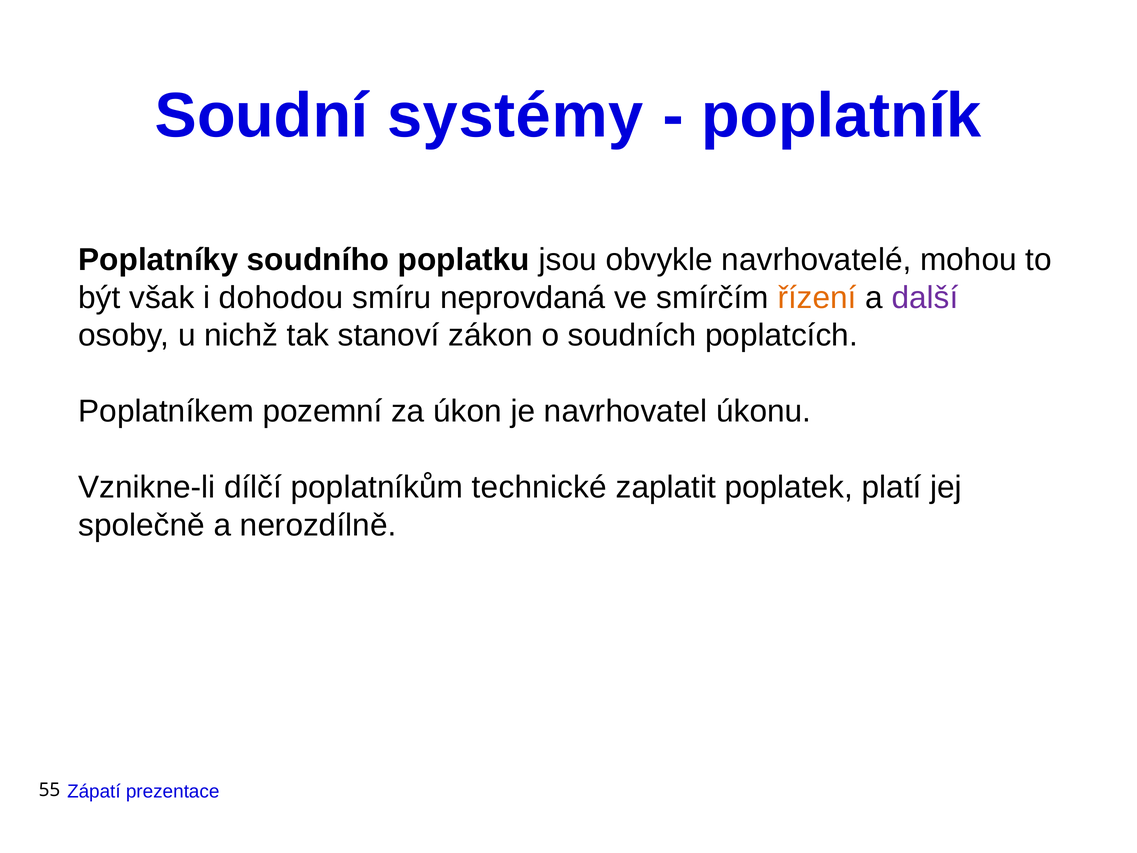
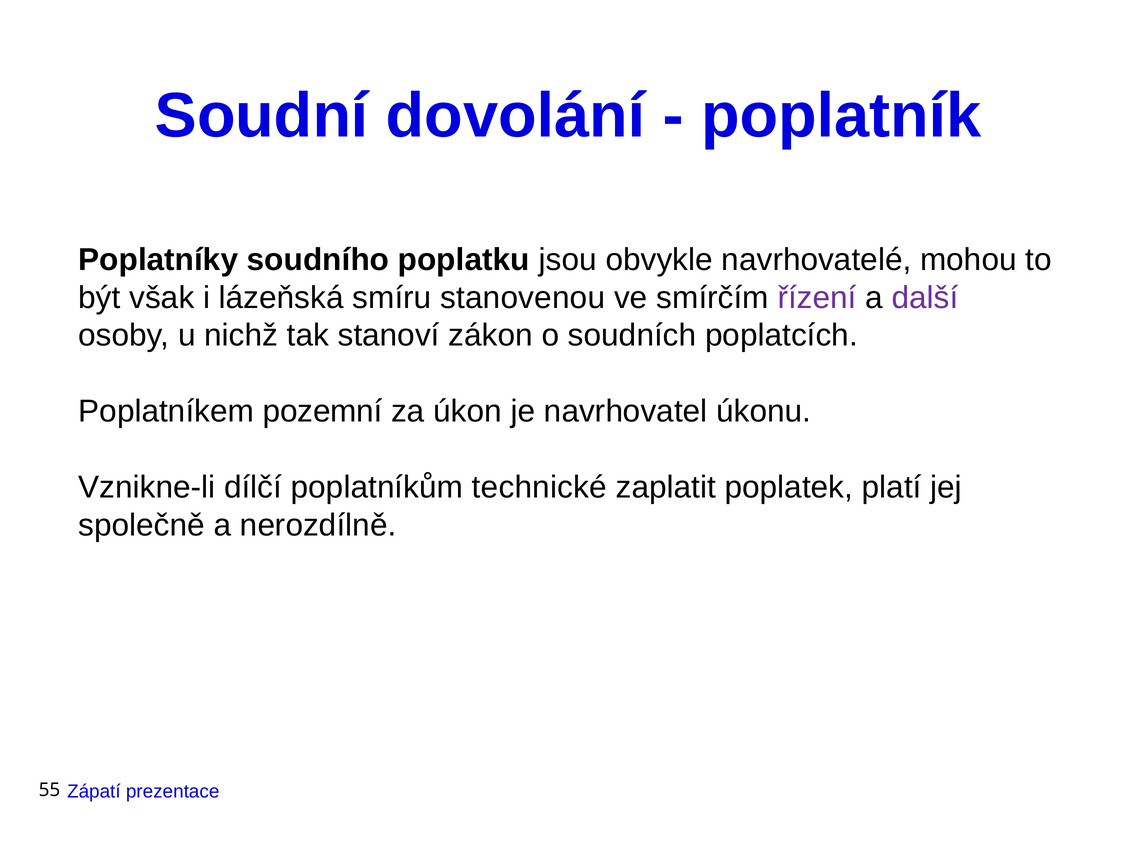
systémy: systémy -> dovolání
dohodou: dohodou -> lázeňská
neprovdaná: neprovdaná -> stanovenou
řízení colour: orange -> purple
